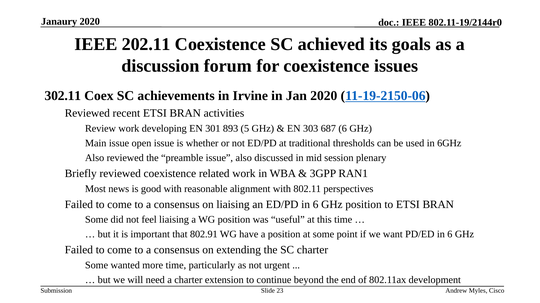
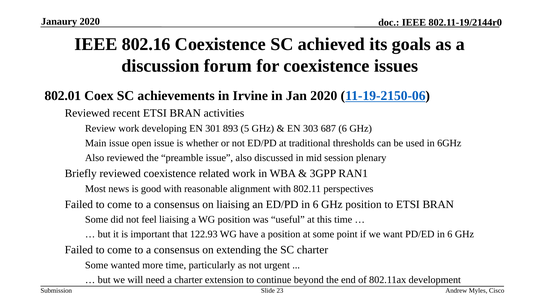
202.11: 202.11 -> 802.16
302.11: 302.11 -> 802.01
802.91: 802.91 -> 122.93
